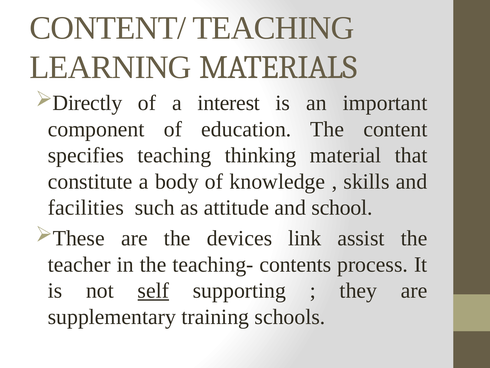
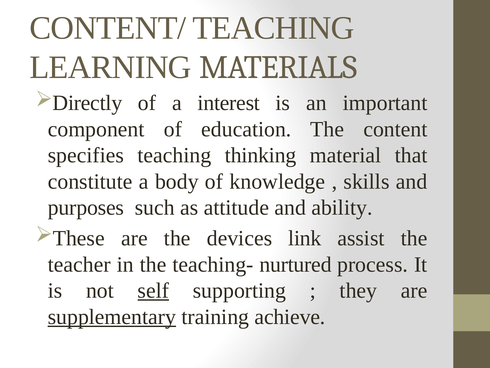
facilities: facilities -> purposes
school: school -> ability
contents: contents -> nurtured
supplementary underline: none -> present
schools: schools -> achieve
